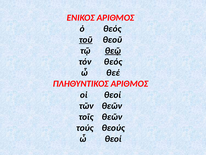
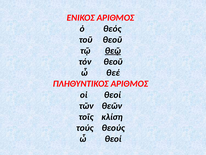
τοῦ underline: present -> none
τόν θεός: θεός -> θεοῦ
τοῖς θεῶν: θεῶν -> κλίση
